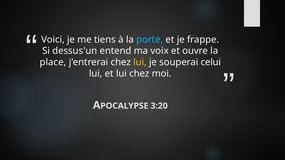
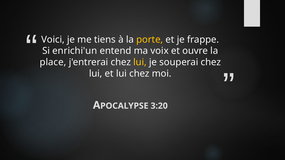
porte colour: light blue -> yellow
dessus'un: dessus'un -> enrichi'un
souperai celui: celui -> chez
